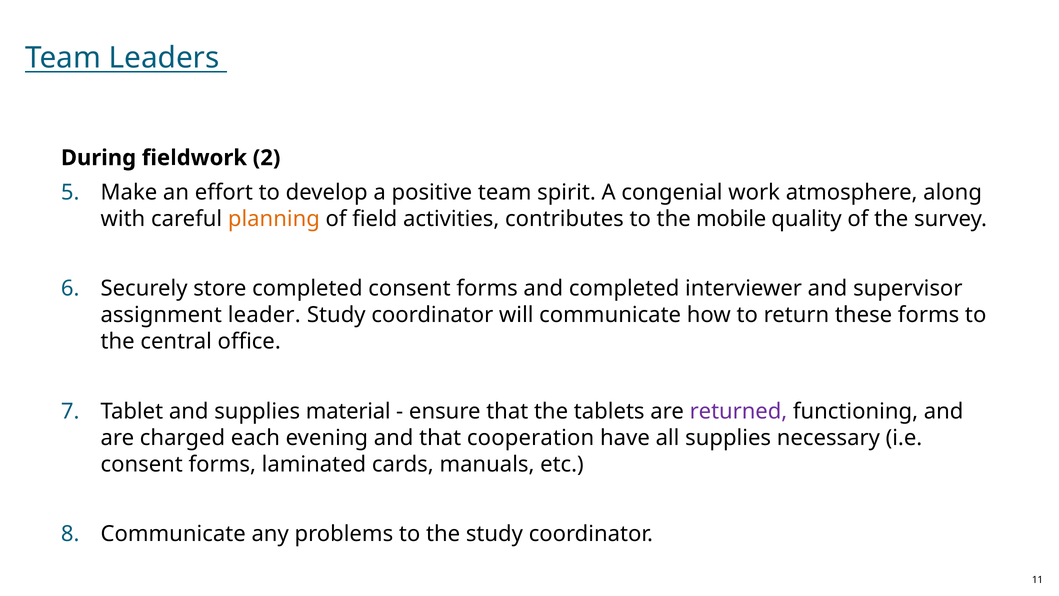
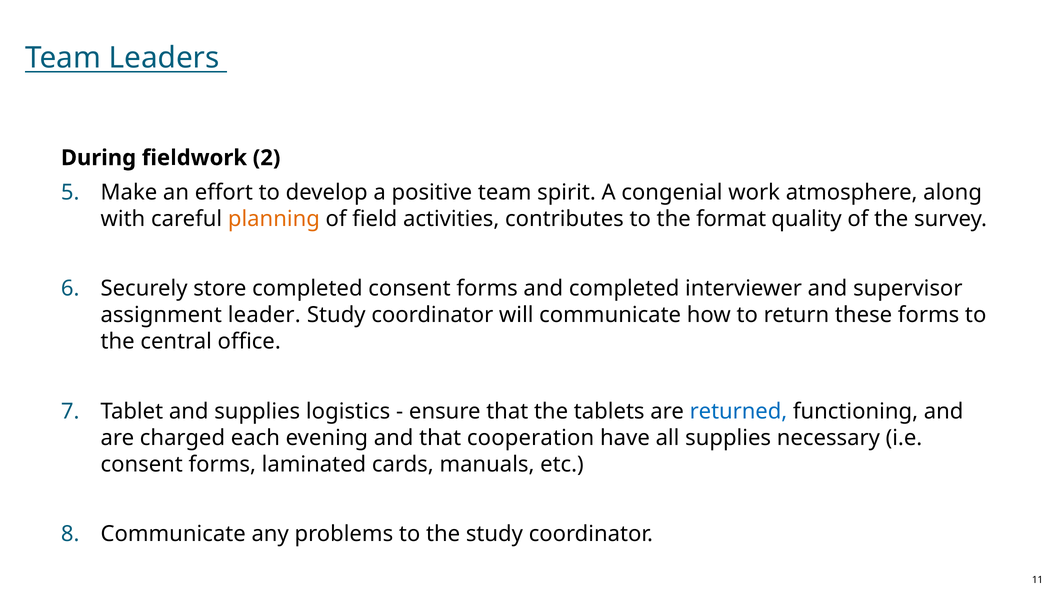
mobile: mobile -> format
material: material -> logistics
returned colour: purple -> blue
